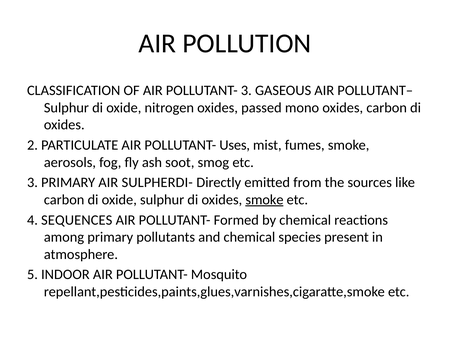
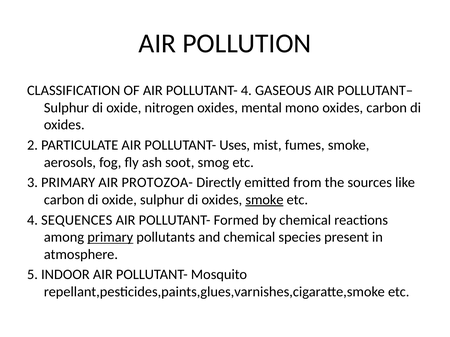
POLLUTANT- 3: 3 -> 4
passed: passed -> mental
SULPHERDI-: SULPHERDI- -> PROTOZOA-
primary at (110, 238) underline: none -> present
